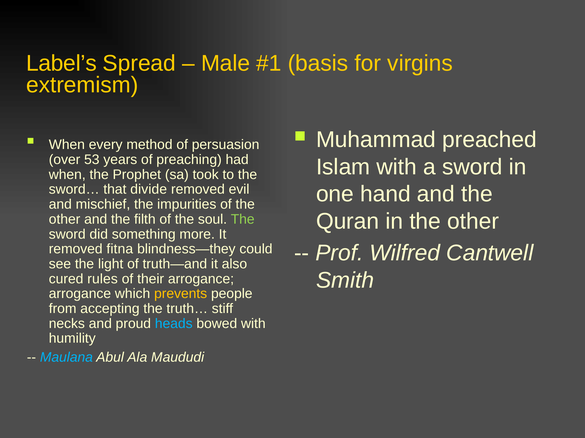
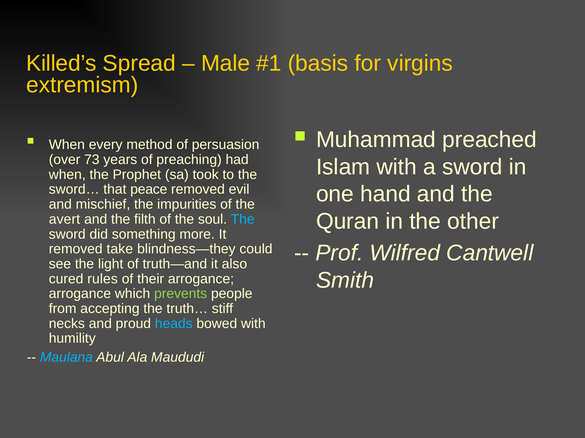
Label’s: Label’s -> Killed’s
53: 53 -> 73
divide: divide -> peace
other at (65, 220): other -> avert
The at (243, 220) colour: light green -> light blue
fitna: fitna -> take
prevents colour: yellow -> light green
